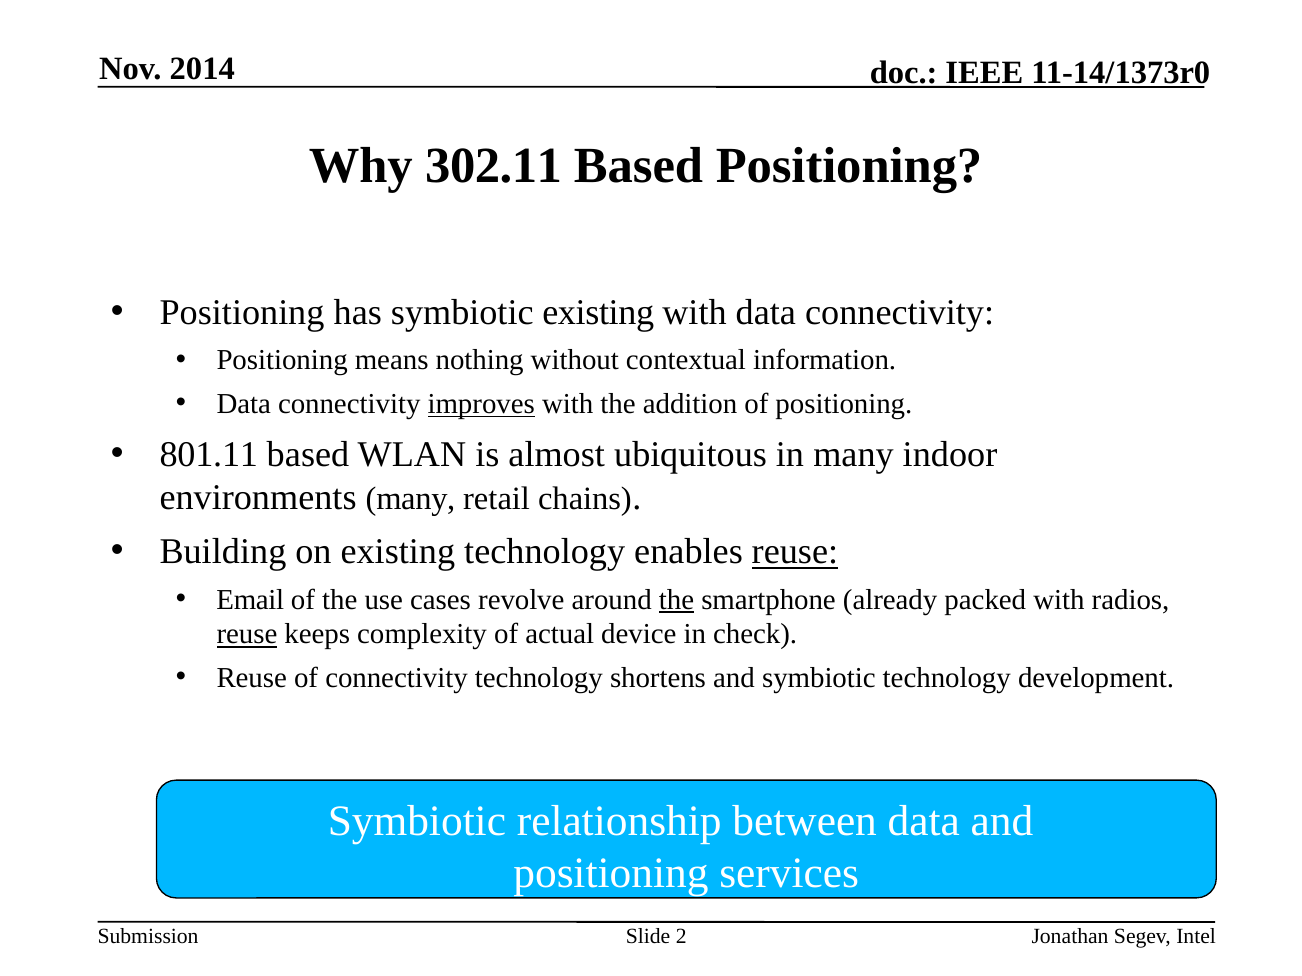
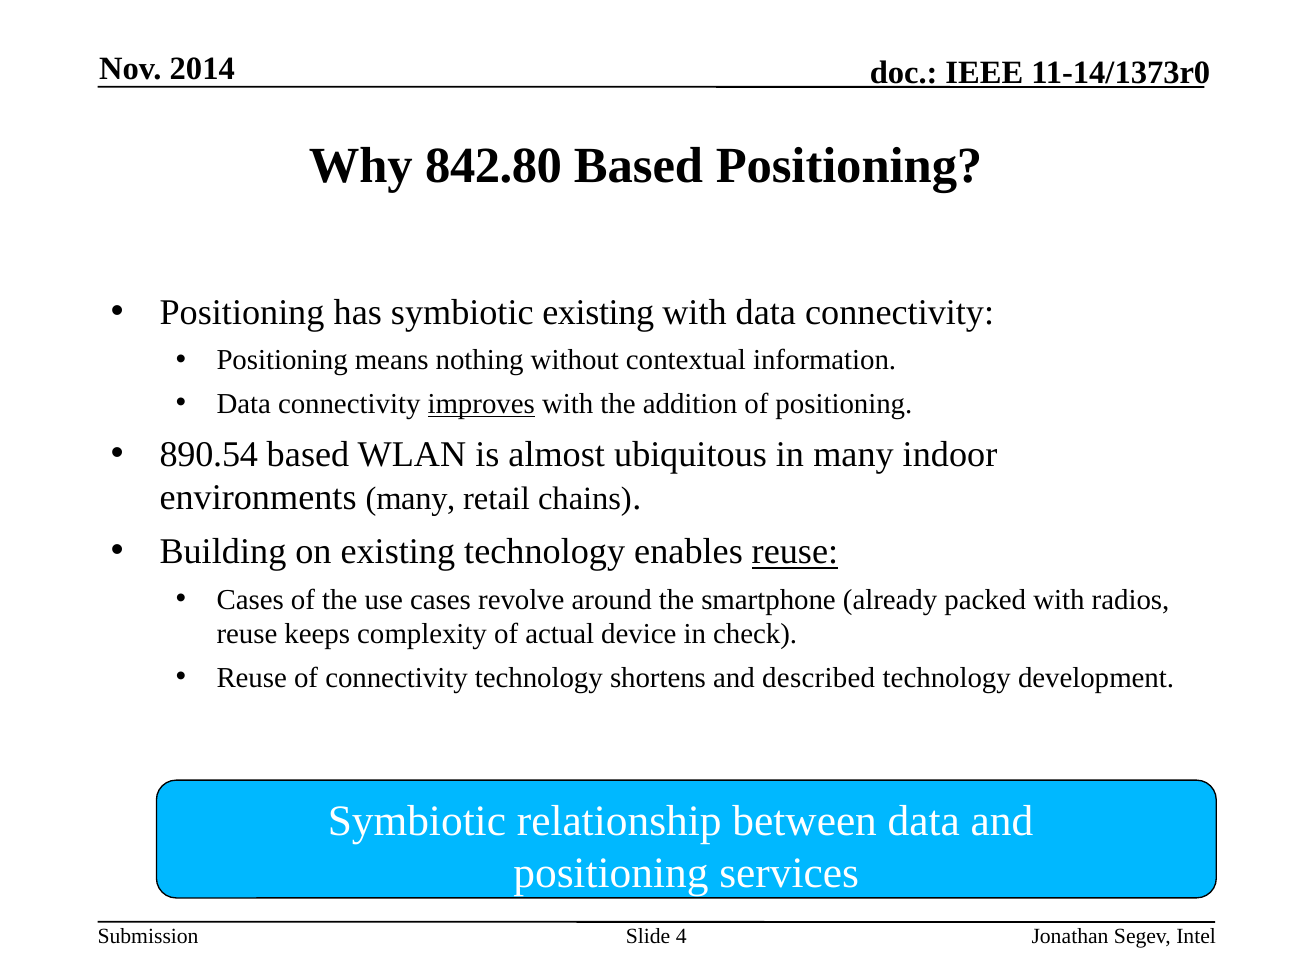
302.11: 302.11 -> 842.80
801.11: 801.11 -> 890.54
Email at (250, 600): Email -> Cases
the at (676, 600) underline: present -> none
reuse at (247, 635) underline: present -> none
and symbiotic: symbiotic -> described
2: 2 -> 4
